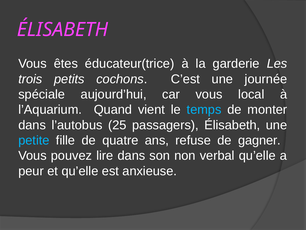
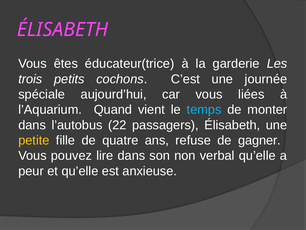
local: local -> liées
25: 25 -> 22
petite colour: light blue -> yellow
